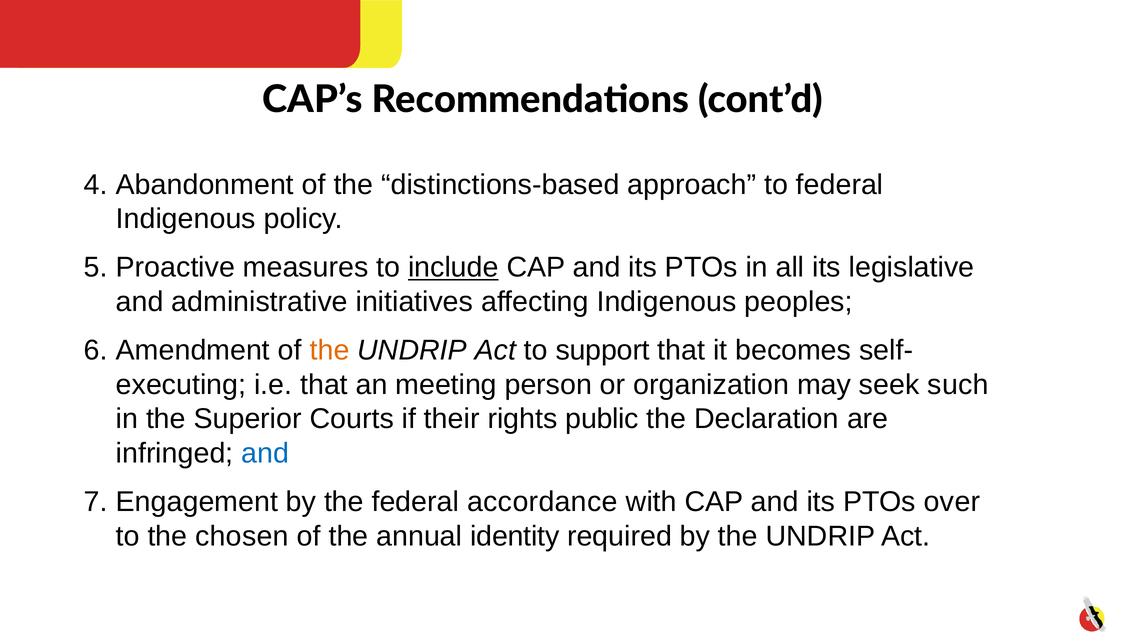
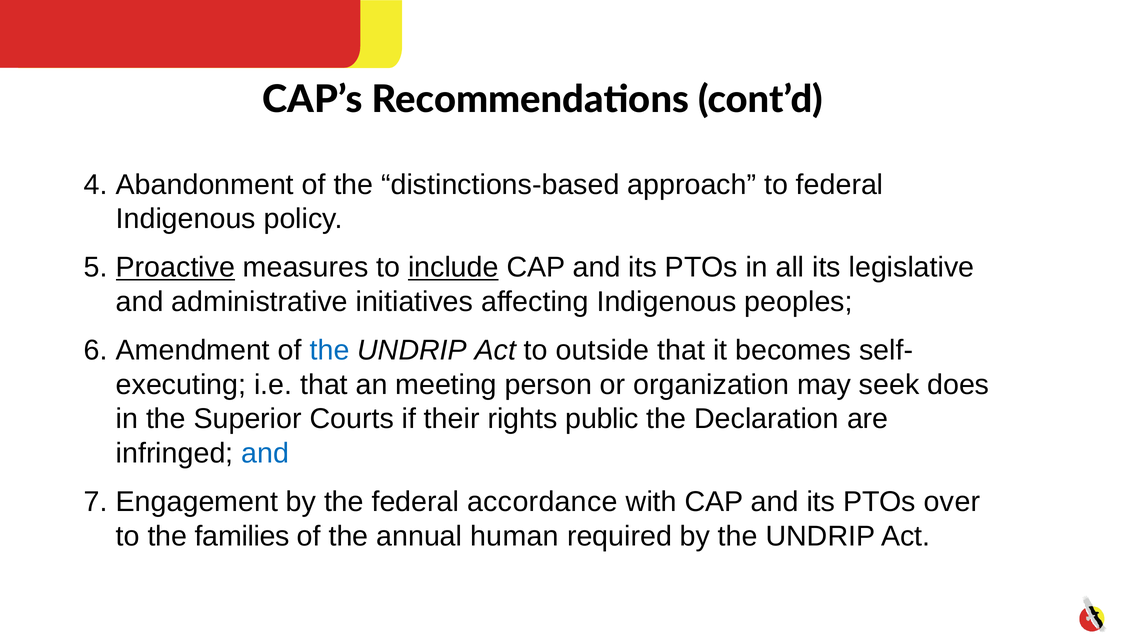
Proactive underline: none -> present
the at (330, 351) colour: orange -> blue
support: support -> outside
such: such -> does
chosen: chosen -> families
identity: identity -> human
